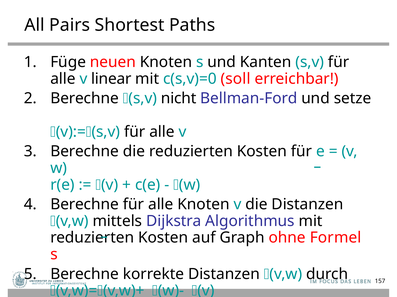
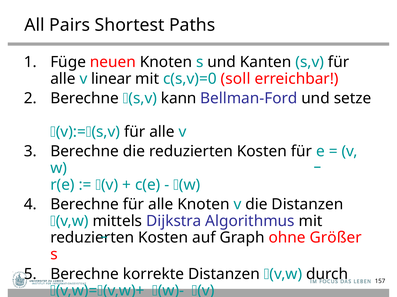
nicht: nicht -> kann
Formel: Formel -> Größer
